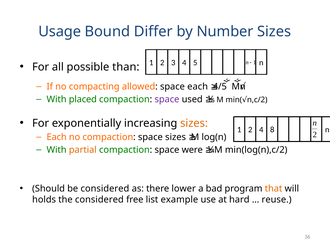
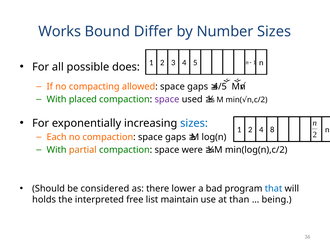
Usage: Usage -> Works
than: than -> does
allowed space each: each -> gaps
sizes at (194, 123) colour: orange -> blue
compaction space sizes: sizes -> gaps
that colour: orange -> blue
the considered: considered -> interpreted
example: example -> maintain
hard: hard -> than
reuse: reuse -> being
